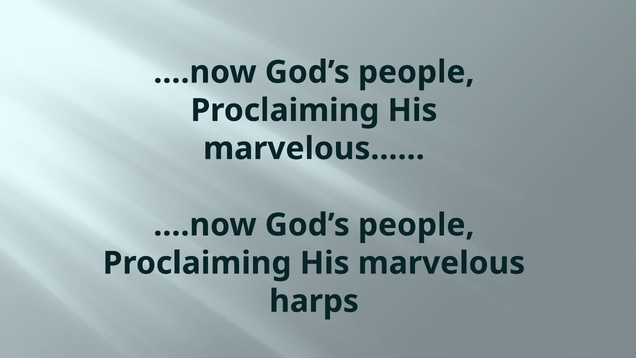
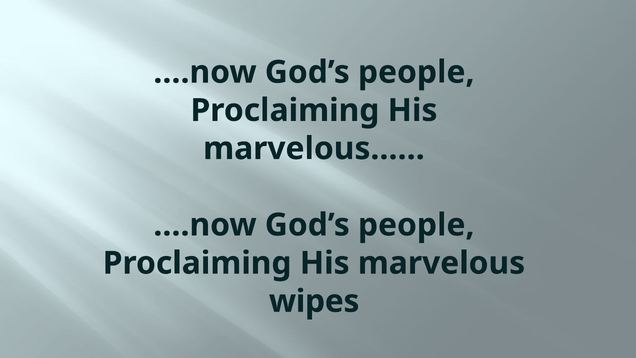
harps: harps -> wipes
